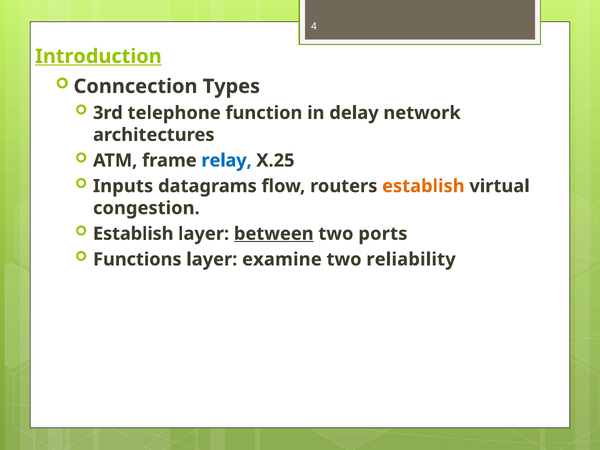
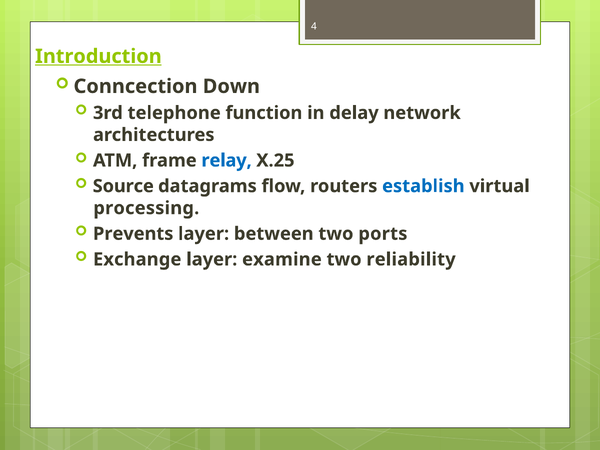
Types: Types -> Down
Inputs: Inputs -> Source
establish at (423, 186) colour: orange -> blue
congestion: congestion -> processing
Establish at (133, 234): Establish -> Prevents
between underline: present -> none
Functions: Functions -> Exchange
